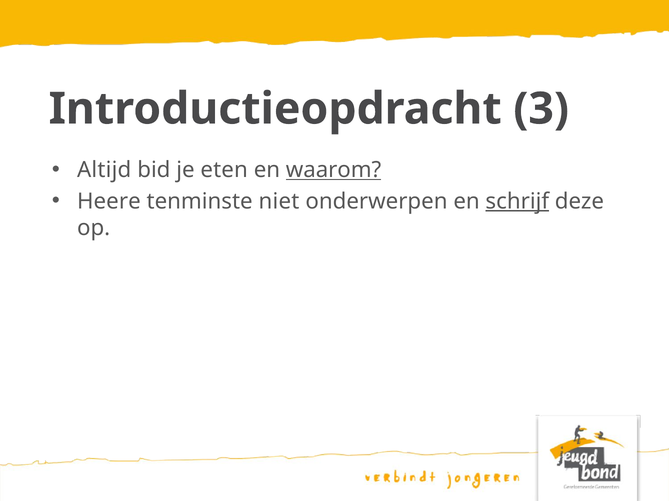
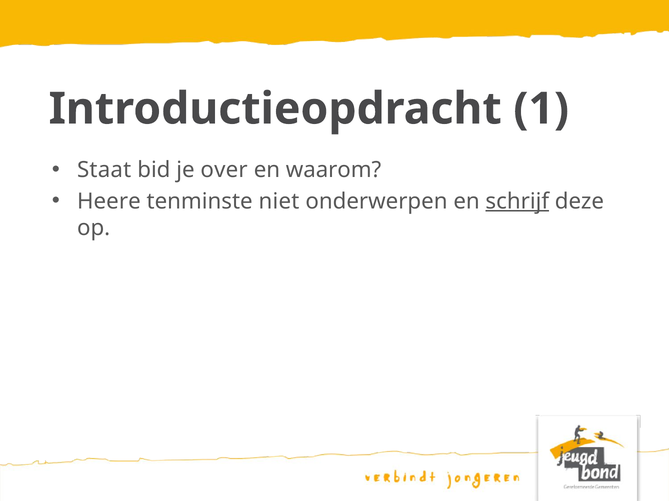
3: 3 -> 1
Altijd: Altijd -> Staat
eten: eten -> over
waarom underline: present -> none
